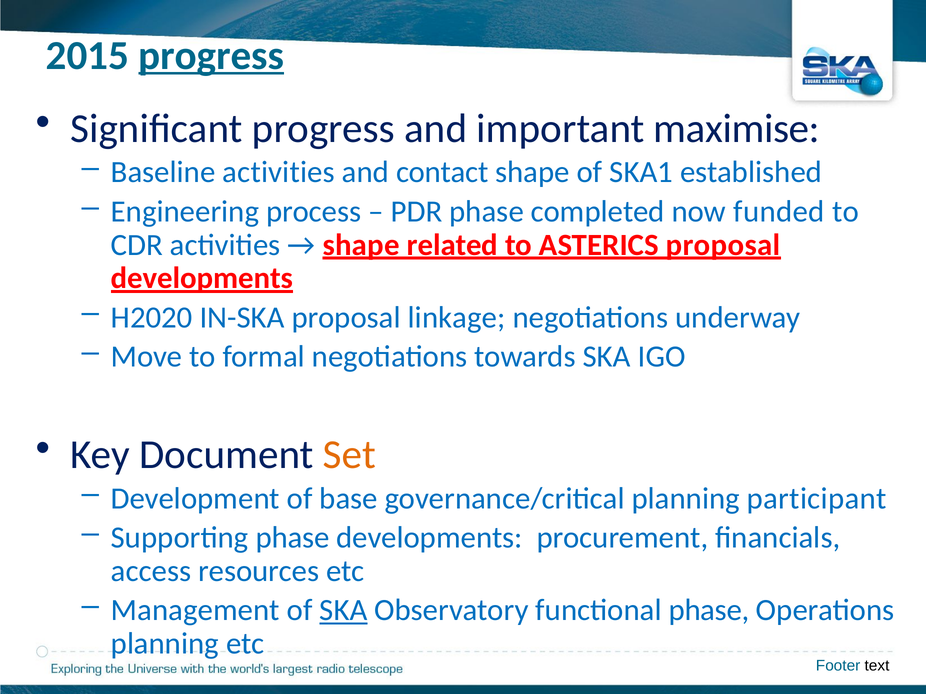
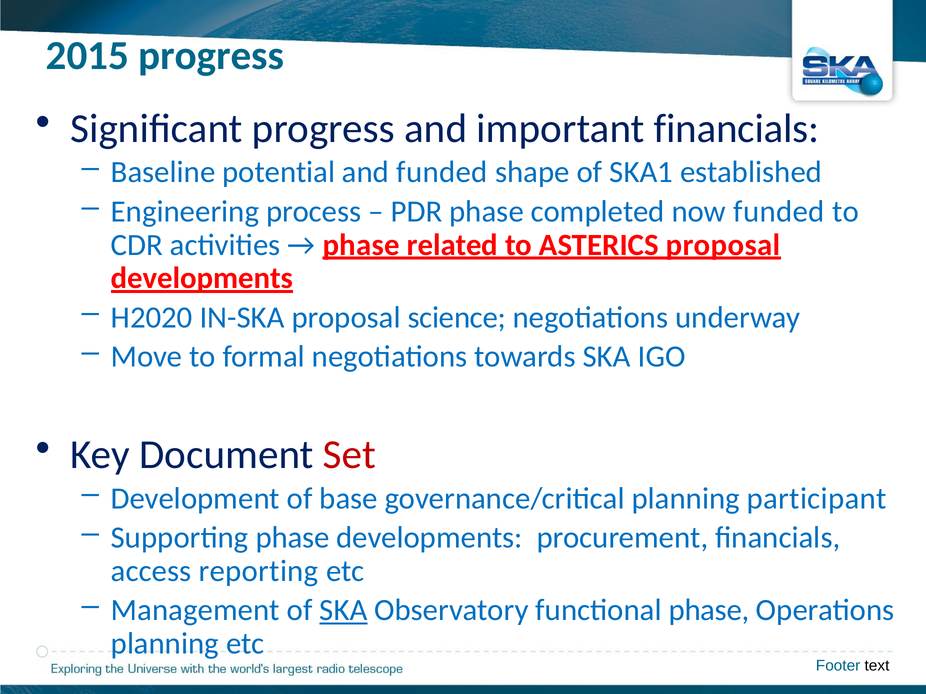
progress at (211, 56) underline: present -> none
important maximise: maximise -> financials
Baseline activities: activities -> potential
and contact: contact -> funded
shape at (361, 245): shape -> phase
linkage: linkage -> science
Set colour: orange -> red
resources: resources -> reporting
